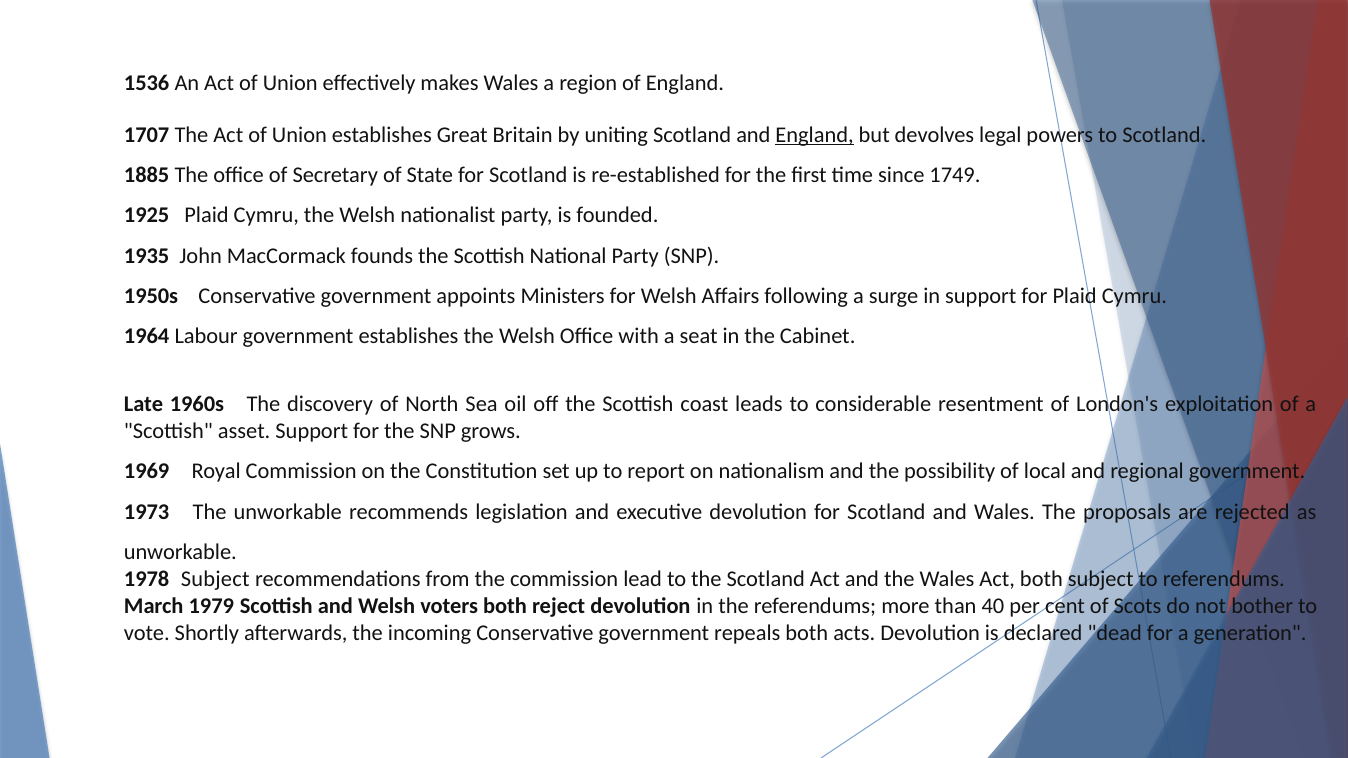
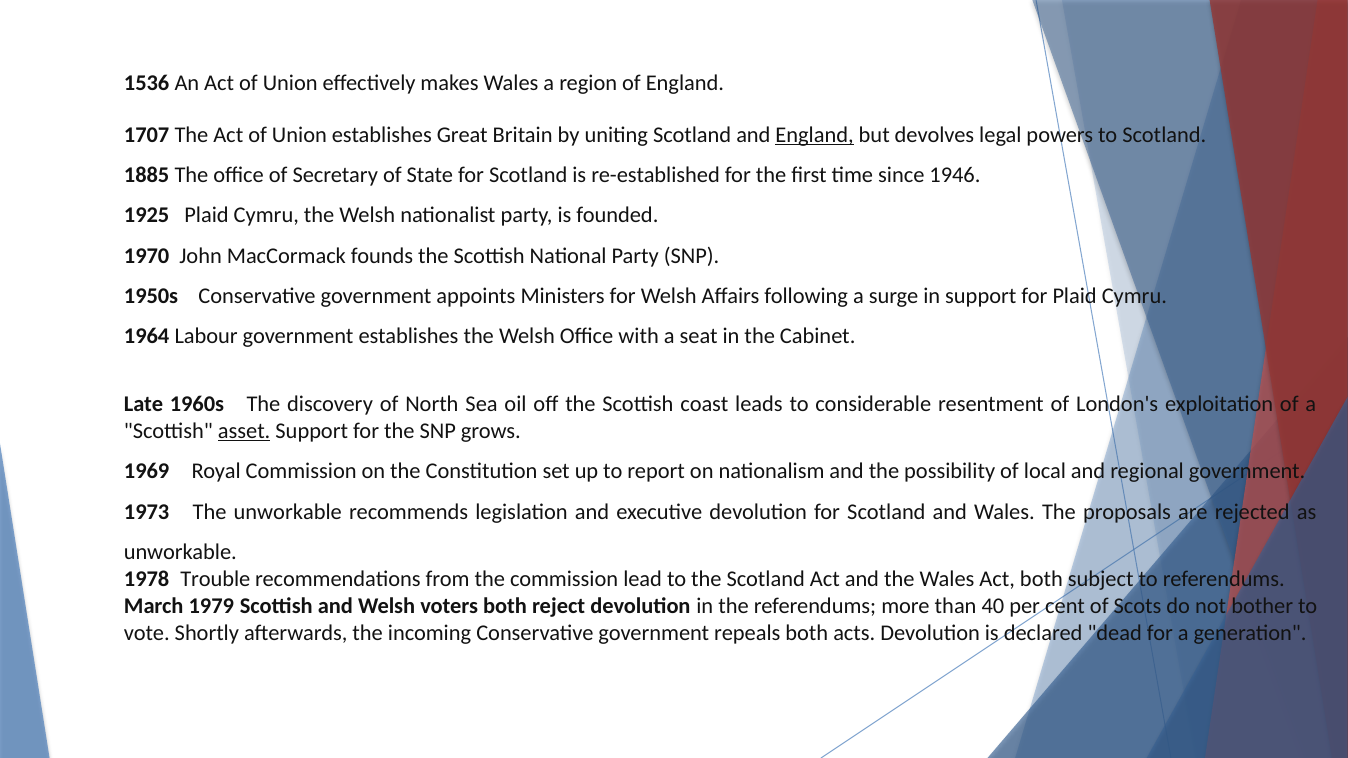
1749: 1749 -> 1946
1935: 1935 -> 1970
asset underline: none -> present
1978 Subject: Subject -> Trouble
